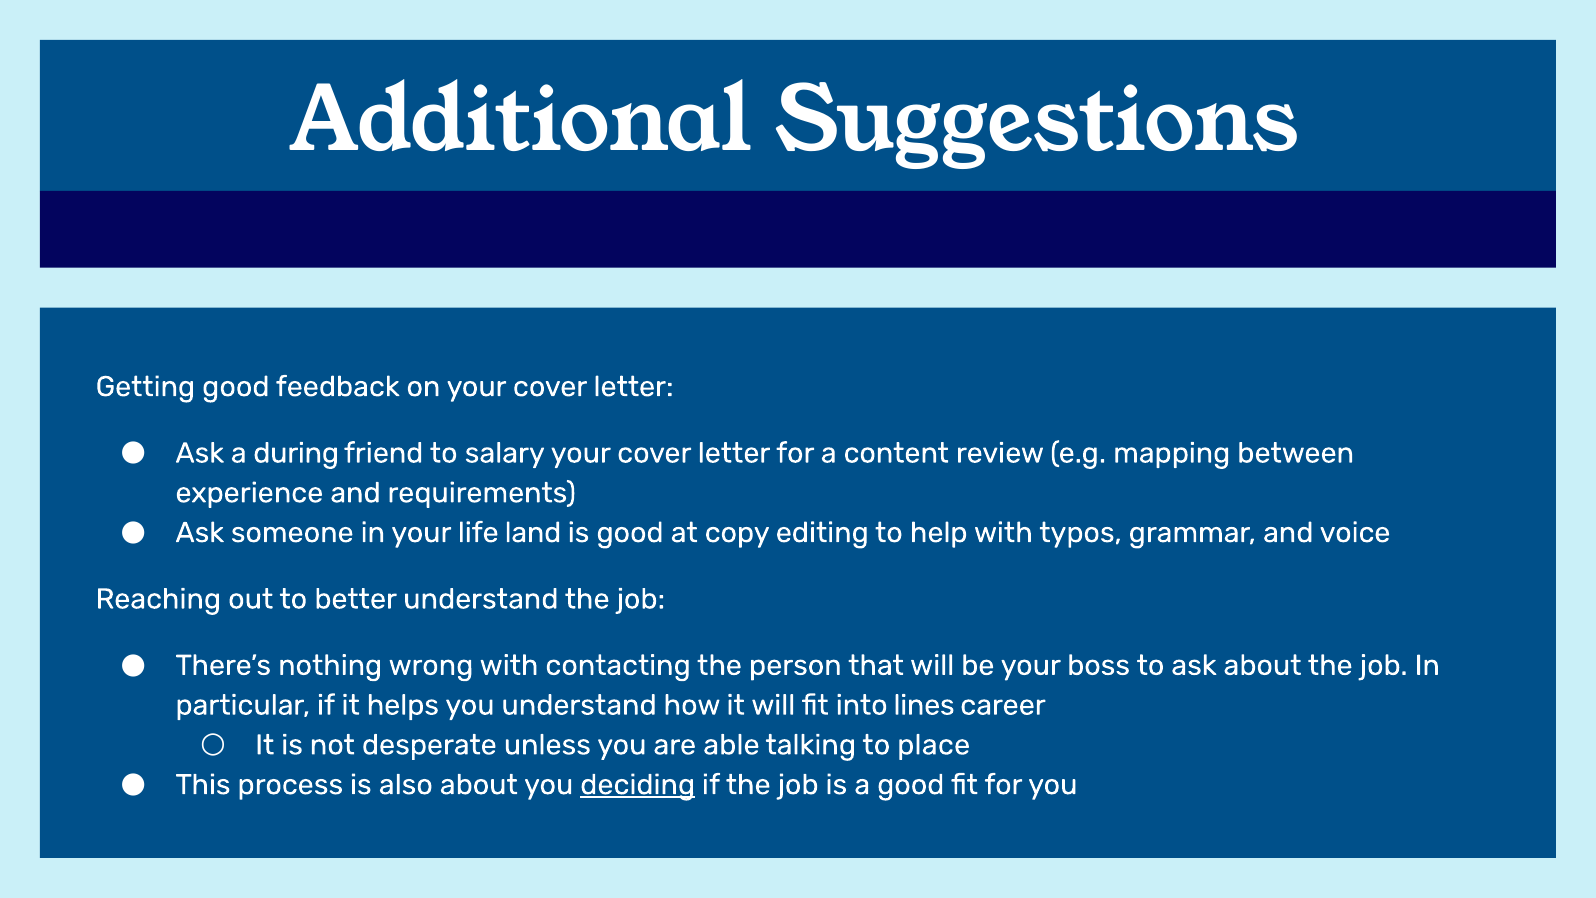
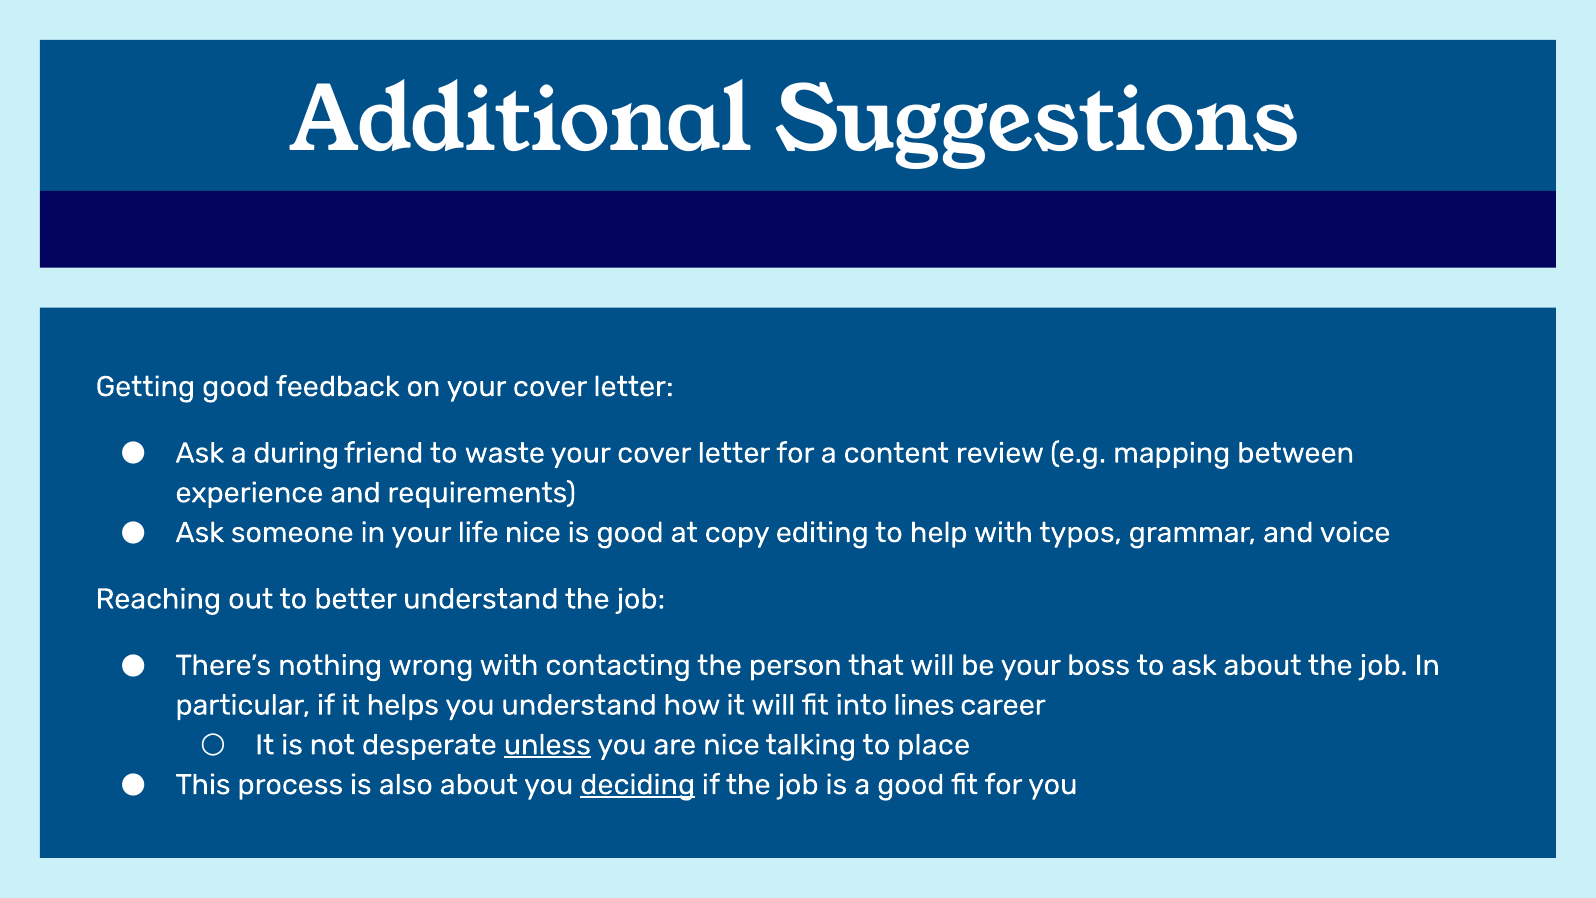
salary: salary -> waste
life land: land -> nice
unless underline: none -> present
are able: able -> nice
